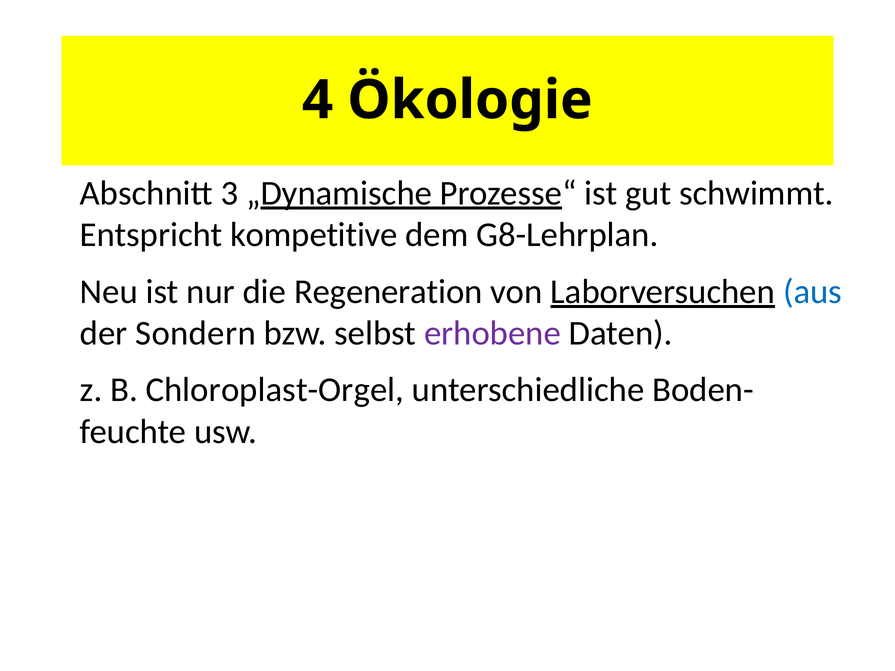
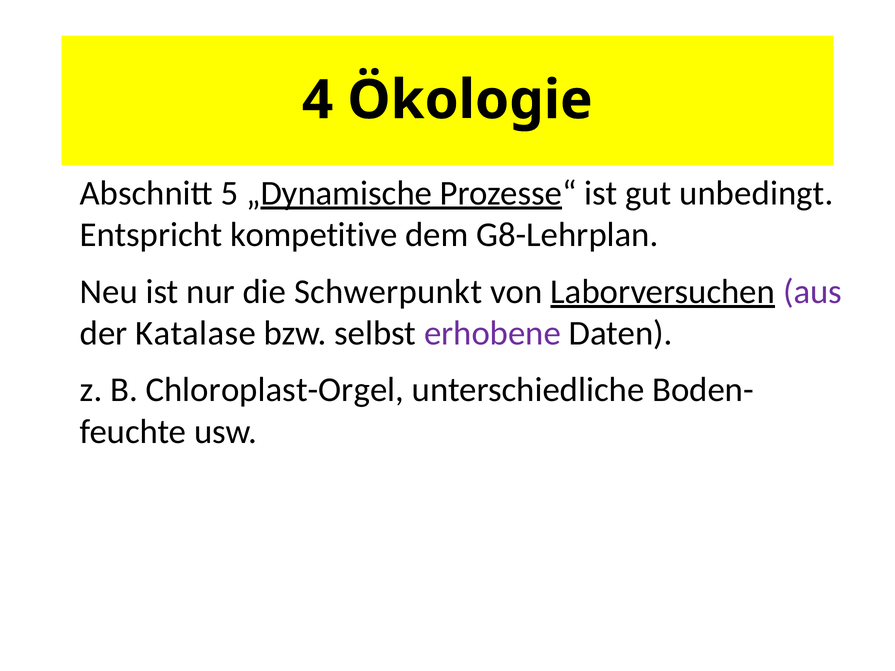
3: 3 -> 5
schwimmt: schwimmt -> unbedingt
Regeneration: Regeneration -> Schwerpunkt
aus colour: blue -> purple
Sondern: Sondern -> Katalase
